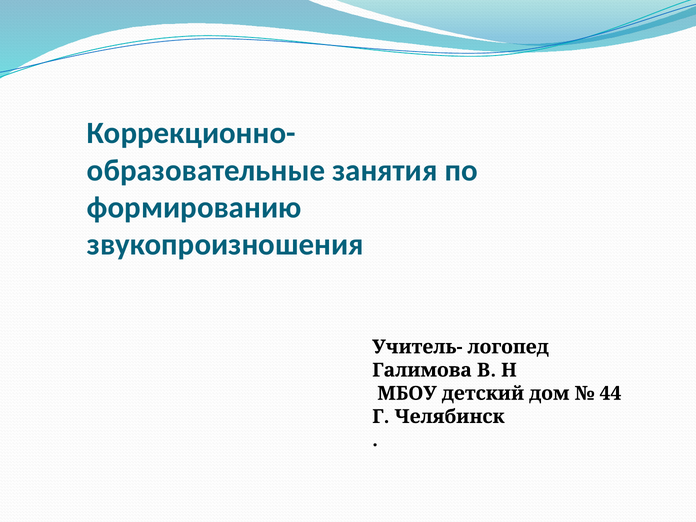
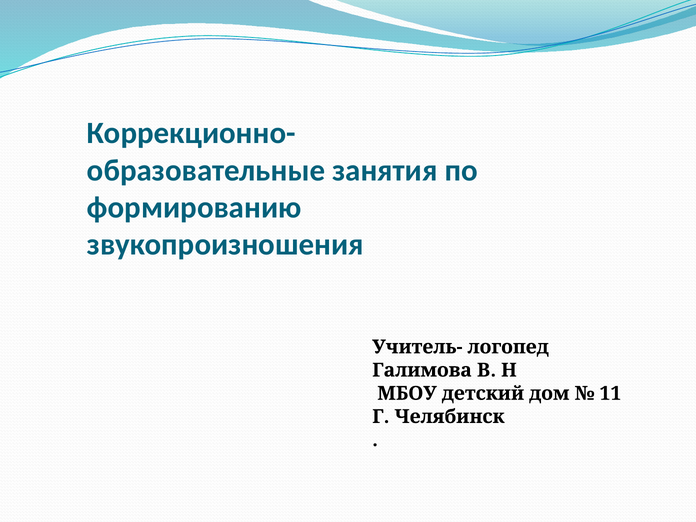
44: 44 -> 11
